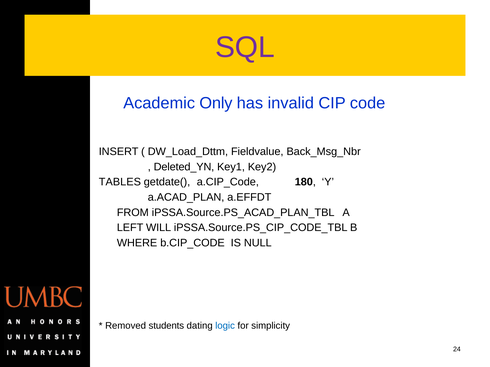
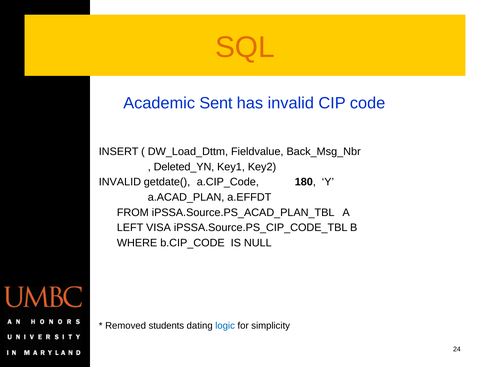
SQL colour: purple -> orange
Only: Only -> Sent
TABLES at (120, 182): TABLES -> INVALID
WILL: WILL -> VISA
